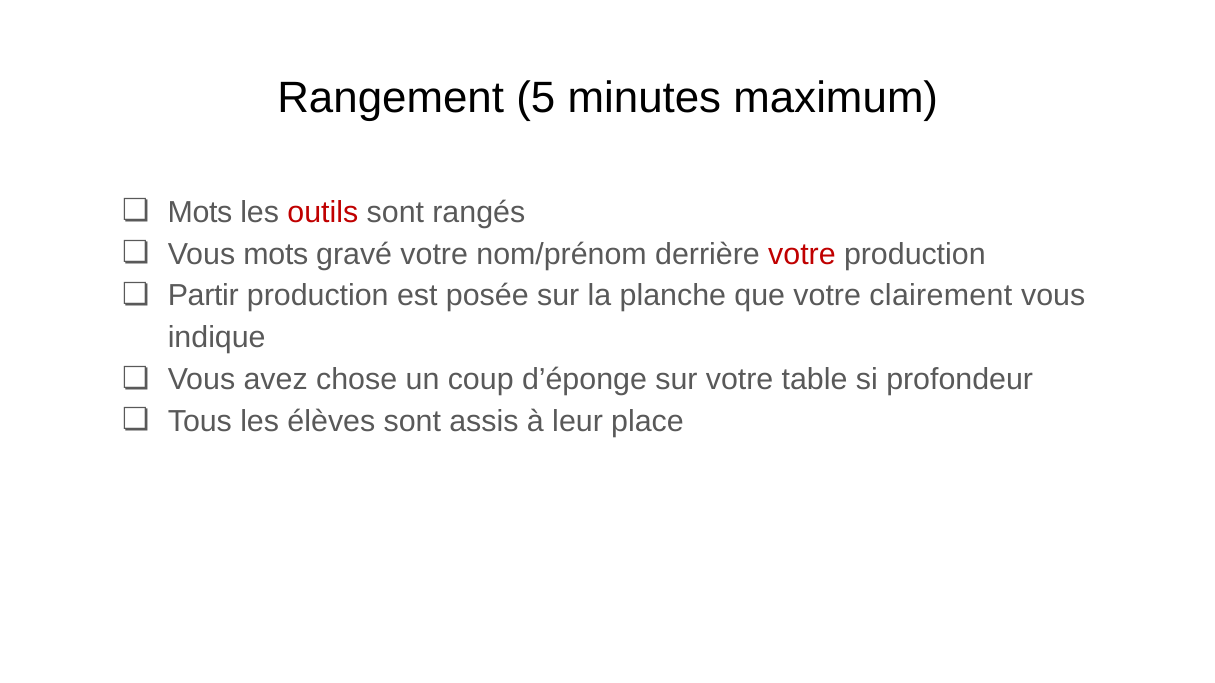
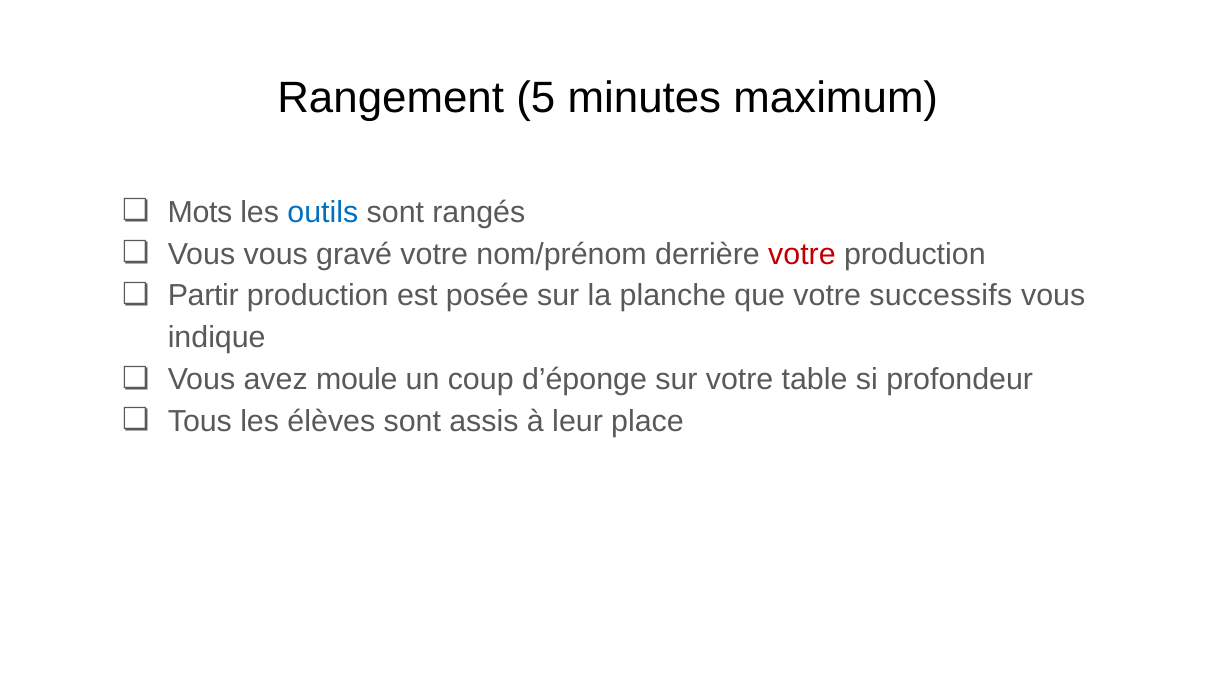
outils colour: red -> blue
Vous mots: mots -> vous
clairement: clairement -> successifs
chose: chose -> moule
